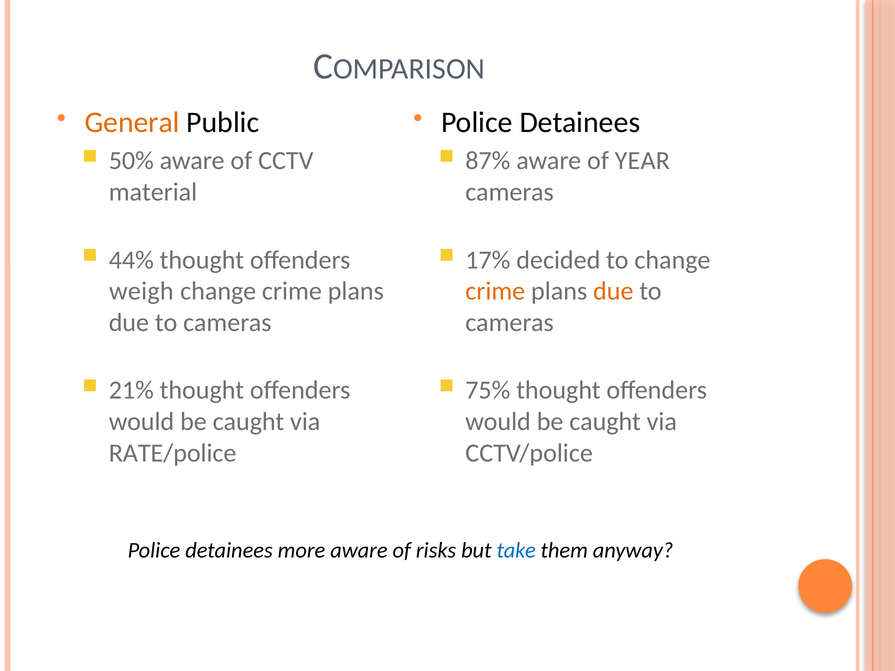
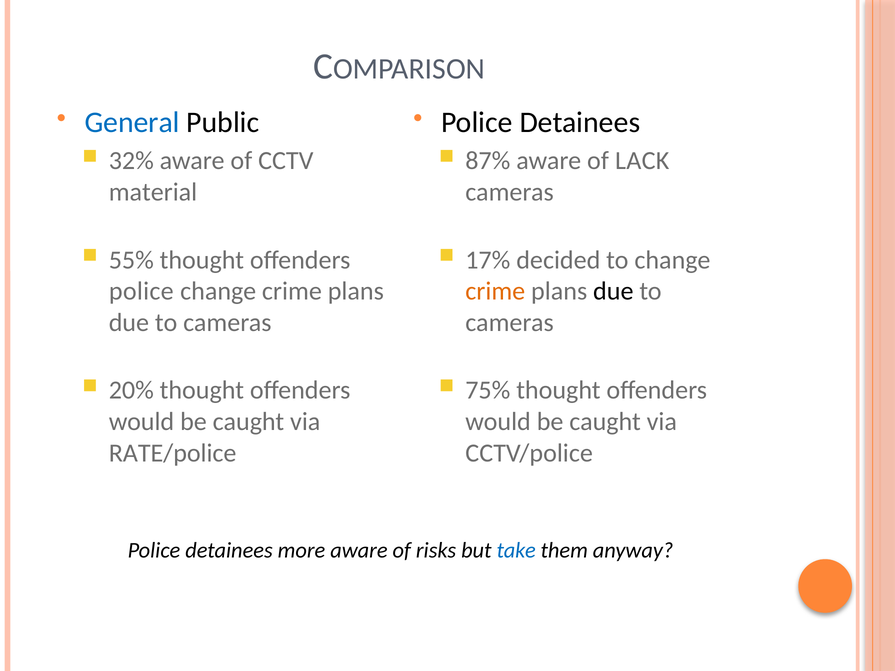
General colour: orange -> blue
50%: 50% -> 32%
YEAR: YEAR -> LACK
44%: 44% -> 55%
weigh at (141, 291): weigh -> police
due at (613, 291) colour: orange -> black
21%: 21% -> 20%
